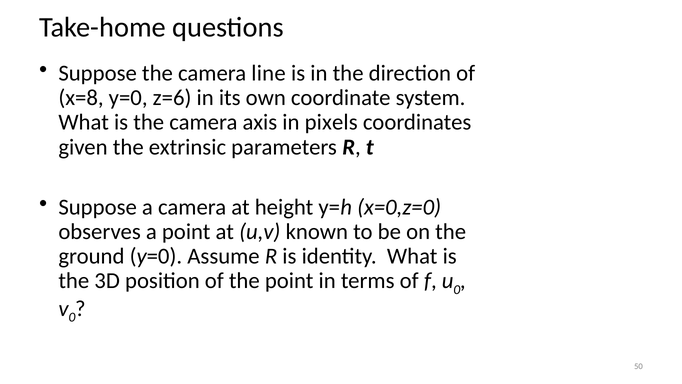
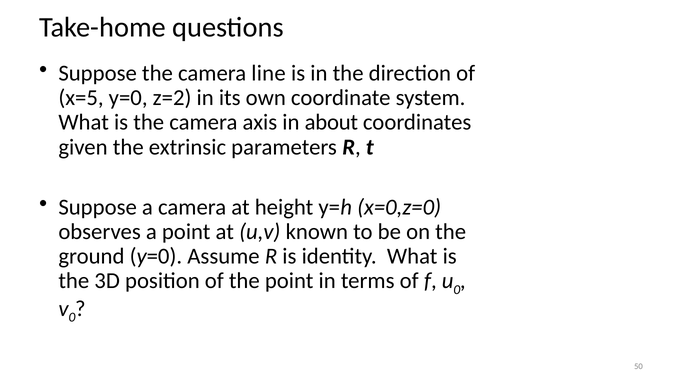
x=8: x=8 -> x=5
z=6: z=6 -> z=2
pixels: pixels -> about
